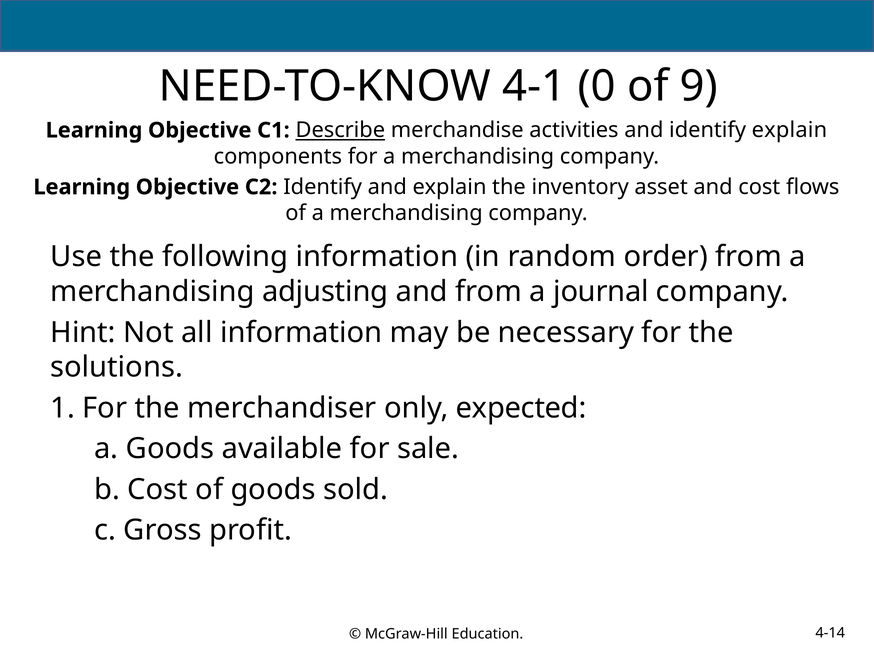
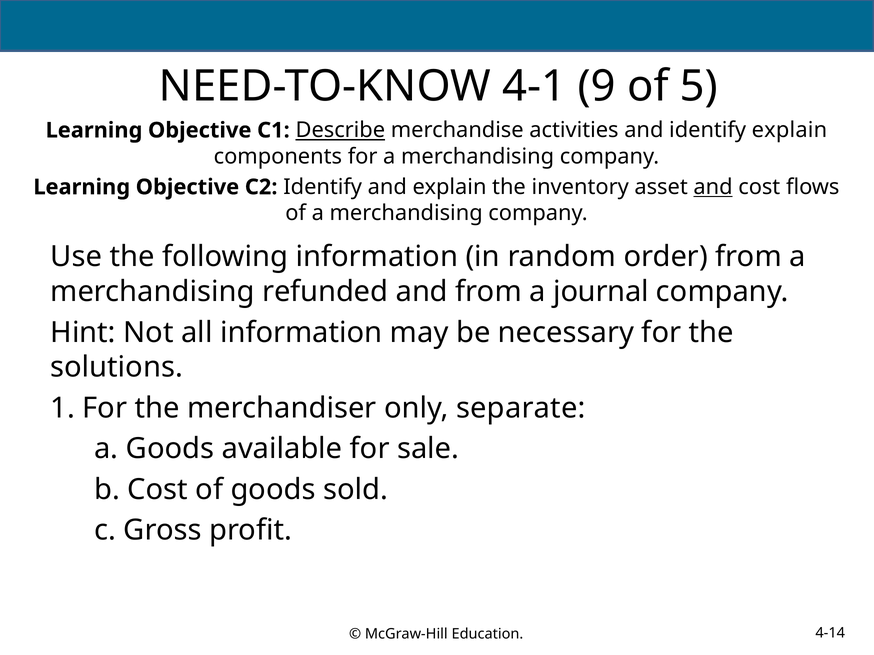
0: 0 -> 9
9: 9 -> 5
and at (713, 187) underline: none -> present
adjusting: adjusting -> refunded
expected: expected -> separate
